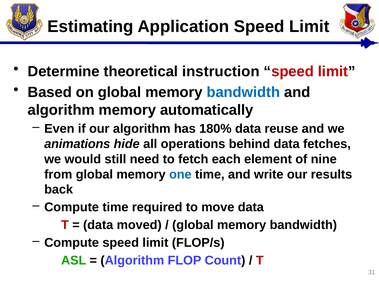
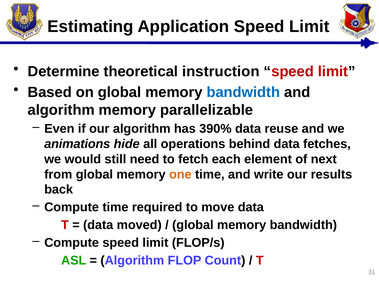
automatically: automatically -> parallelizable
180%: 180% -> 390%
nine: nine -> next
one colour: blue -> orange
